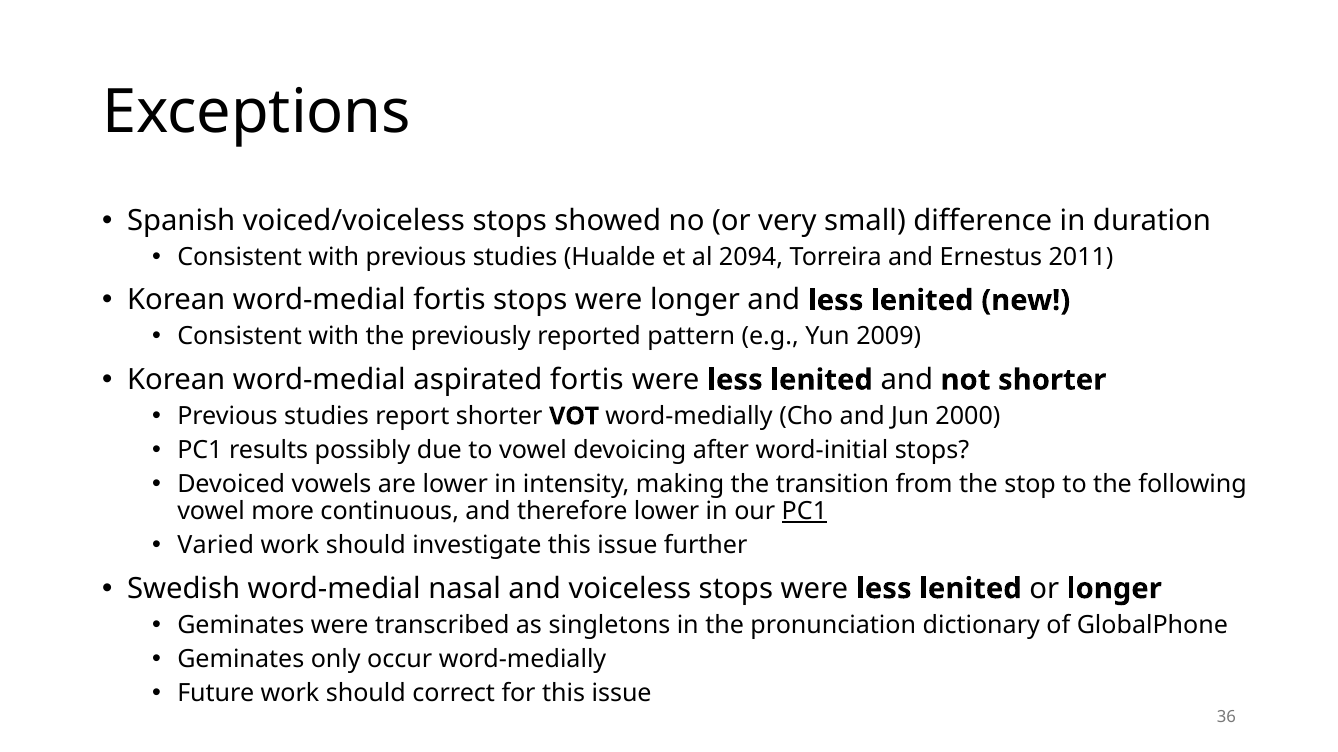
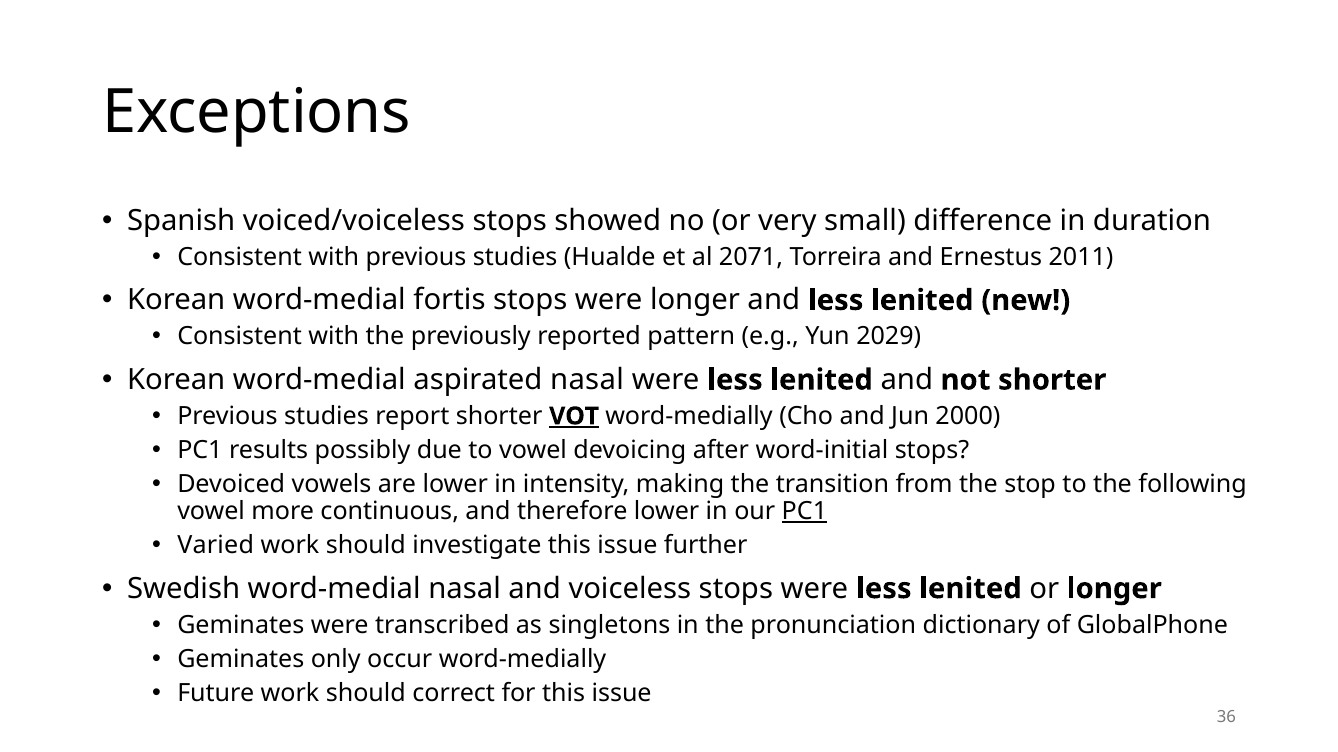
2094: 2094 -> 2071
2009: 2009 -> 2029
aspirated fortis: fortis -> nasal
VOT underline: none -> present
